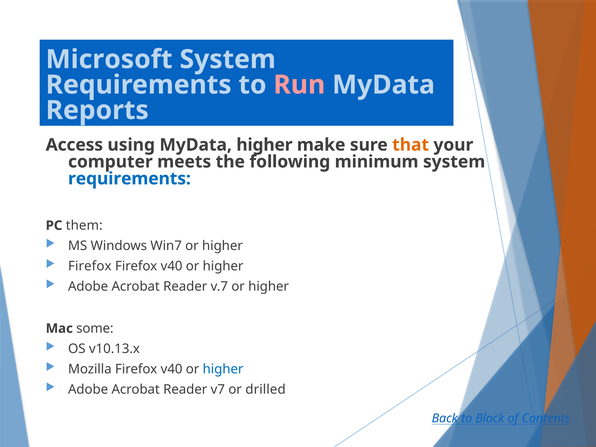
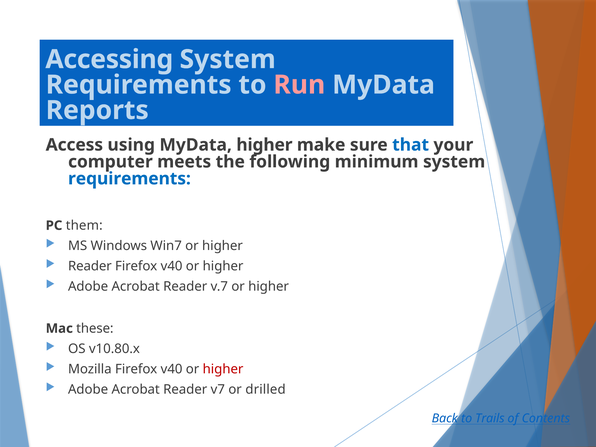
Microsoft: Microsoft -> Accessing
that colour: orange -> blue
Firefox at (90, 266): Firefox -> Reader
some: some -> these
v10.13.x: v10.13.x -> v10.80.x
higher at (223, 369) colour: blue -> red
Block: Block -> Trails
